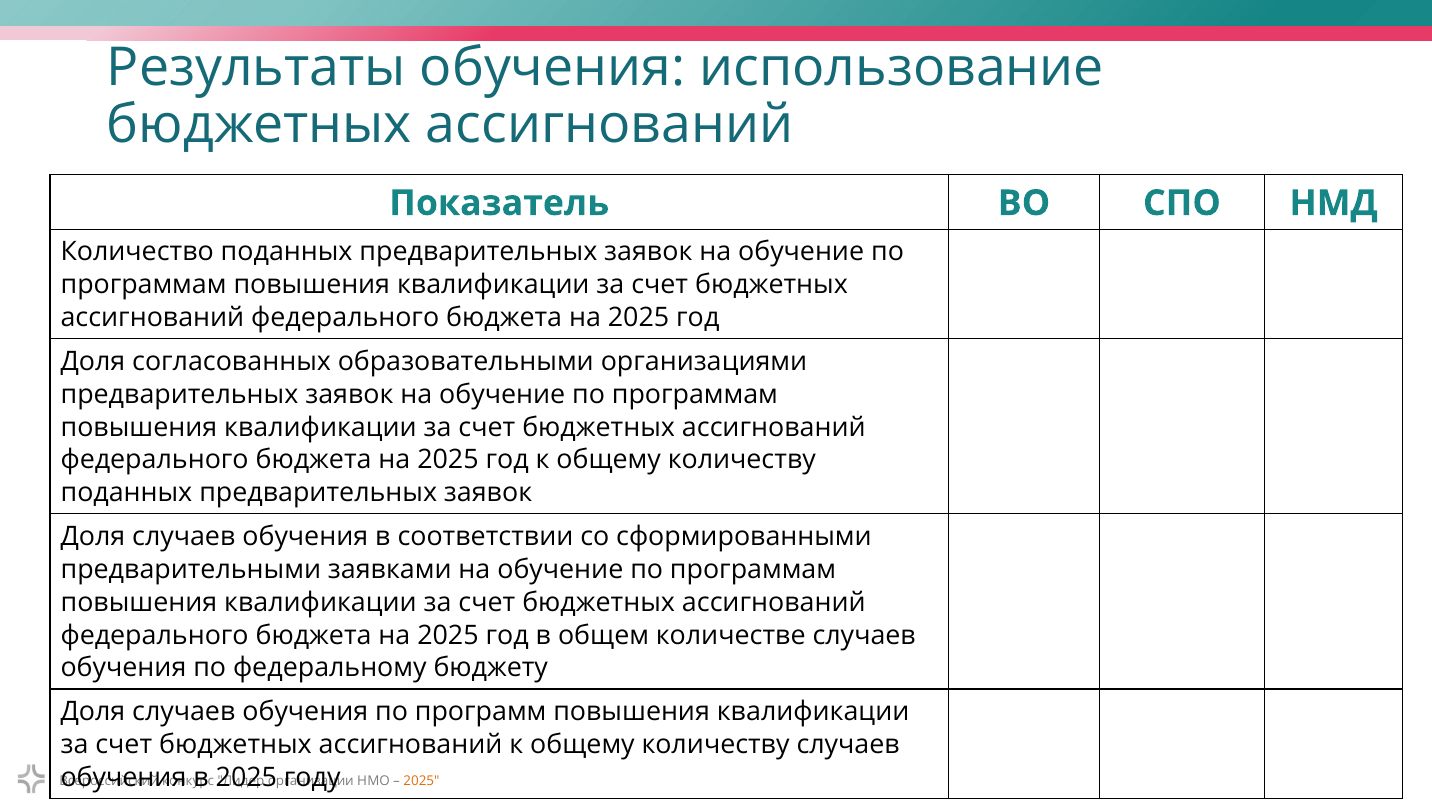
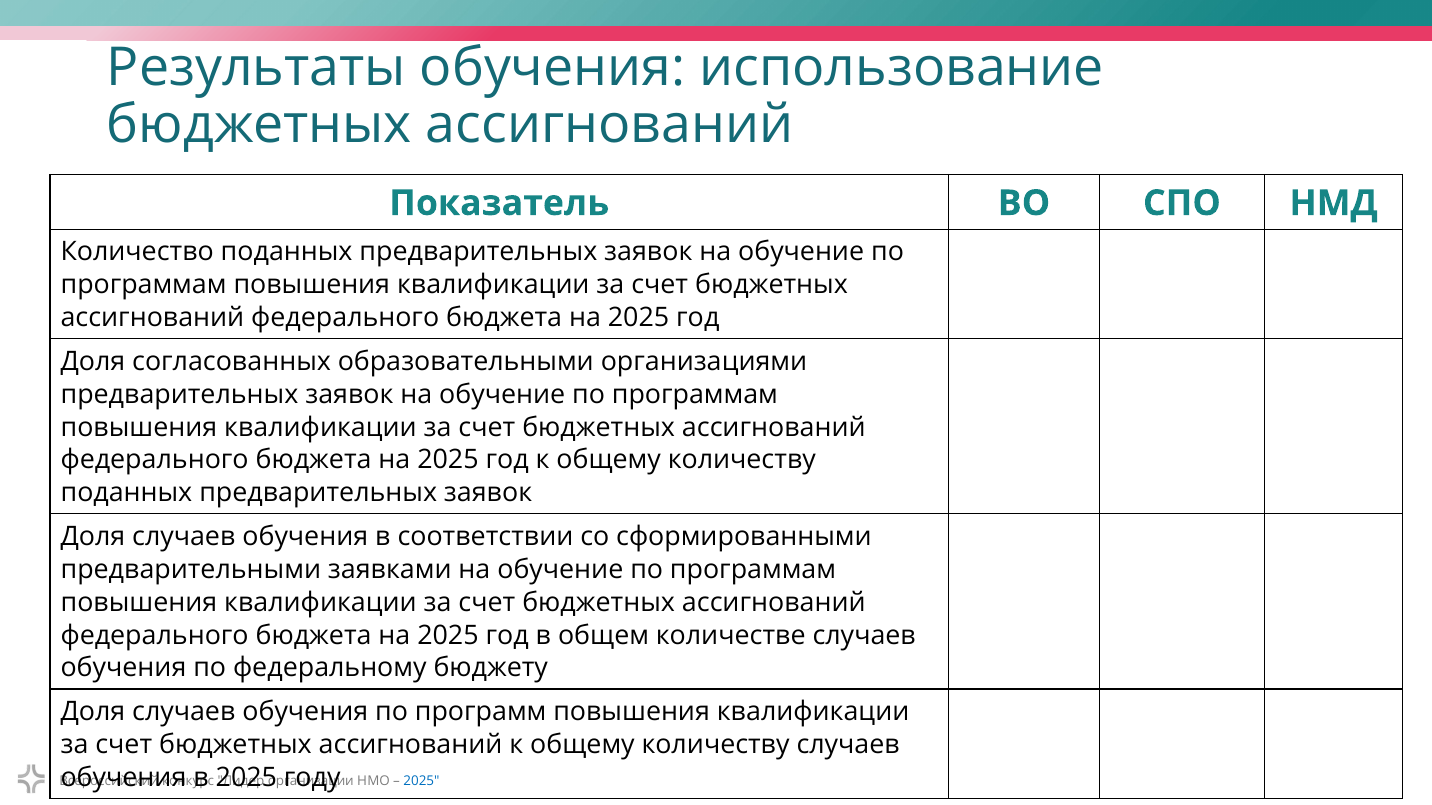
2025 at (421, 781) colour: orange -> blue
